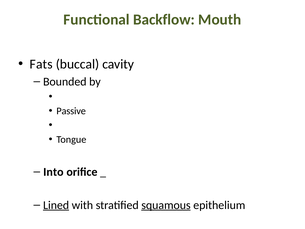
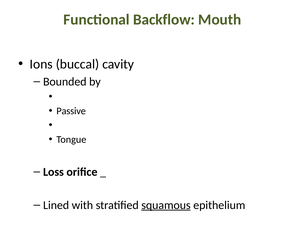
Fats: Fats -> Ions
Into: Into -> Loss
Lined underline: present -> none
